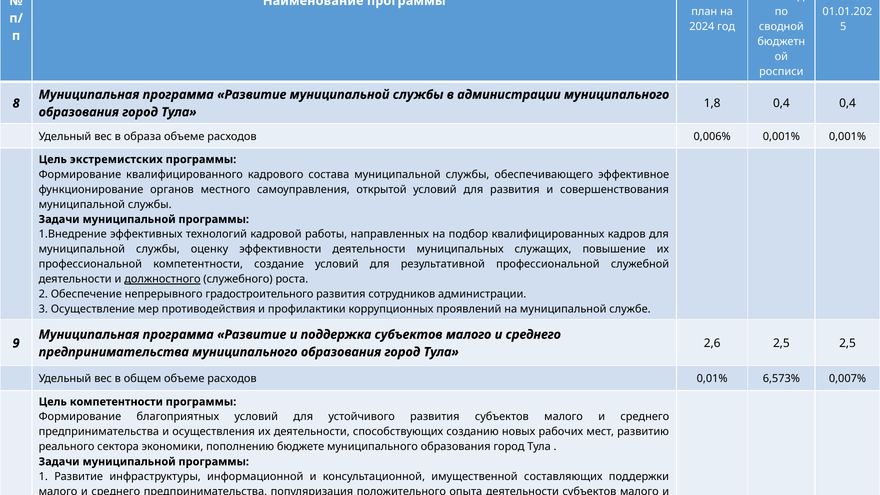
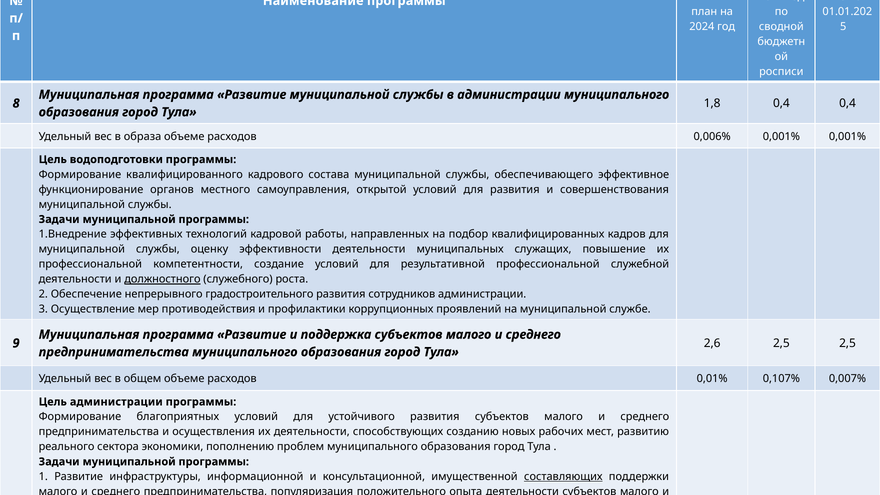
экстремистских: экстремистских -> водоподготовки
6,573%: 6,573% -> 0,107%
Цель компетентности: компетентности -> администрации
бюджете: бюджете -> проблем
составляющих underline: none -> present
